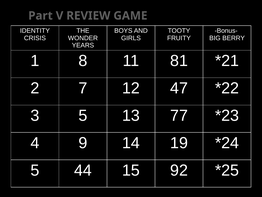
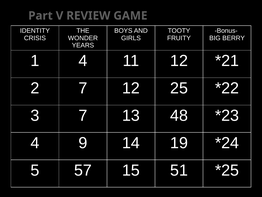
1 8: 8 -> 4
11 81: 81 -> 12
47: 47 -> 25
3 5: 5 -> 7
77: 77 -> 48
44: 44 -> 57
92: 92 -> 51
